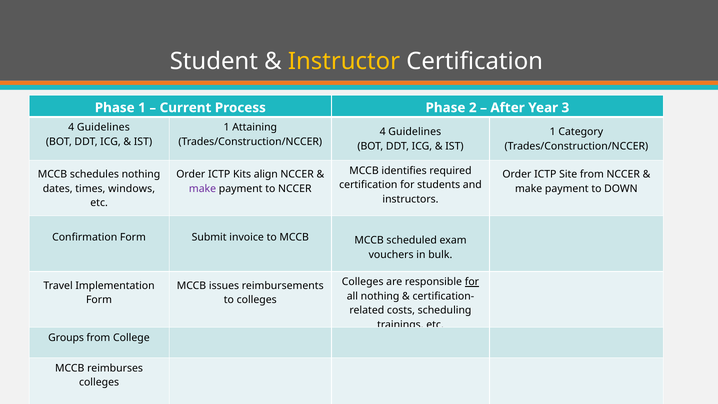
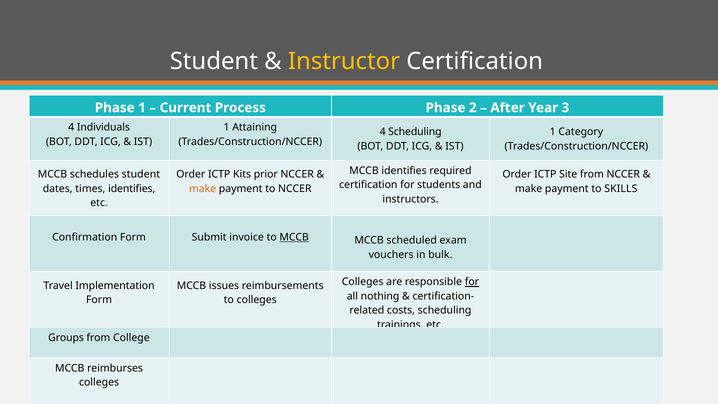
Guidelines at (103, 127): Guidelines -> Individuals
Guidelines at (415, 132): Guidelines -> Scheduling
schedules nothing: nothing -> student
align: align -> prior
times windows: windows -> identifies
make at (203, 189) colour: purple -> orange
DOWN: DOWN -> SKILLS
MCCB at (294, 237) underline: none -> present
